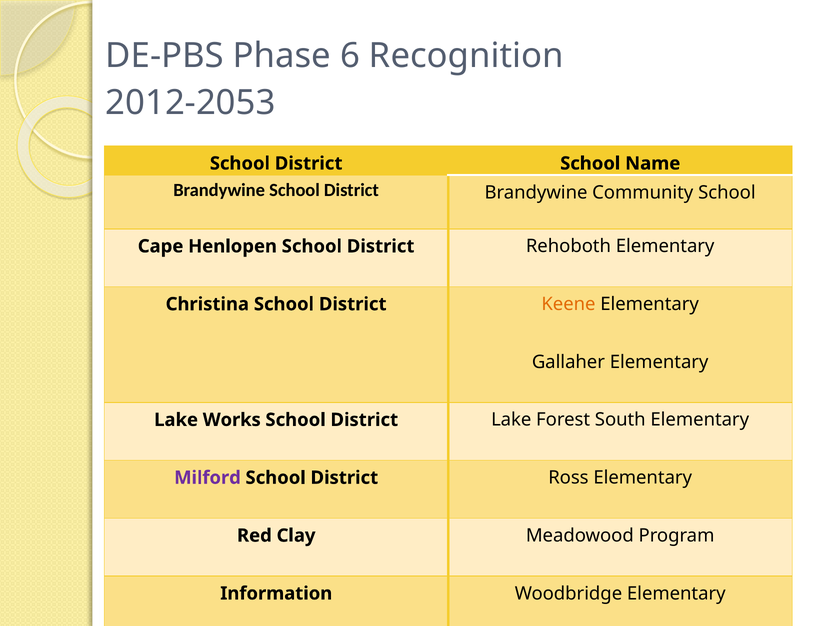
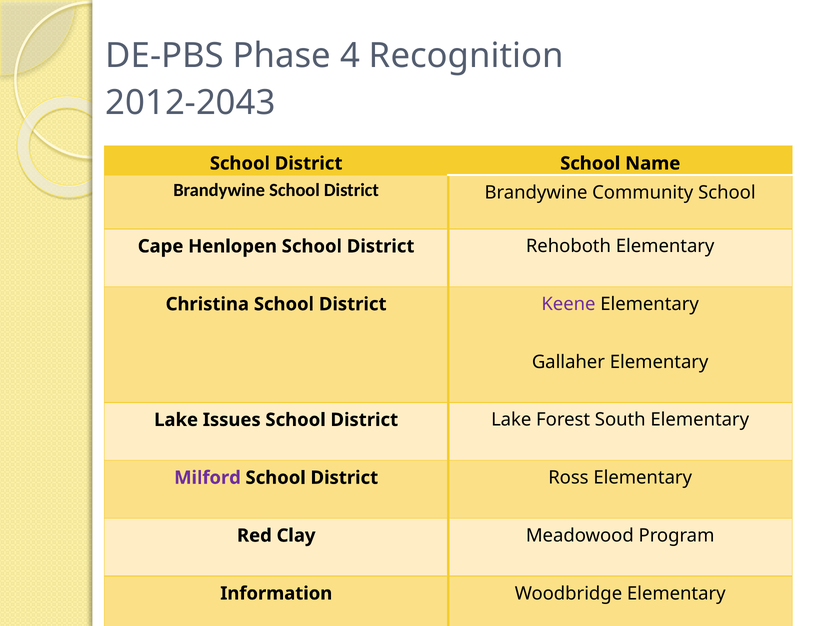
6: 6 -> 4
2012-2053: 2012-2053 -> 2012-2043
Keene colour: orange -> purple
Works: Works -> Issues
